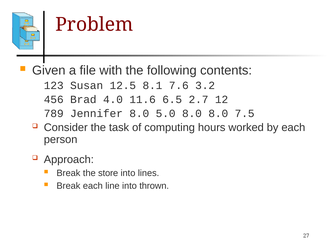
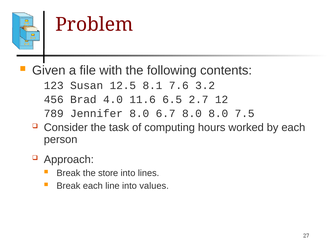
5.0: 5.0 -> 6.7
thrown: thrown -> values
